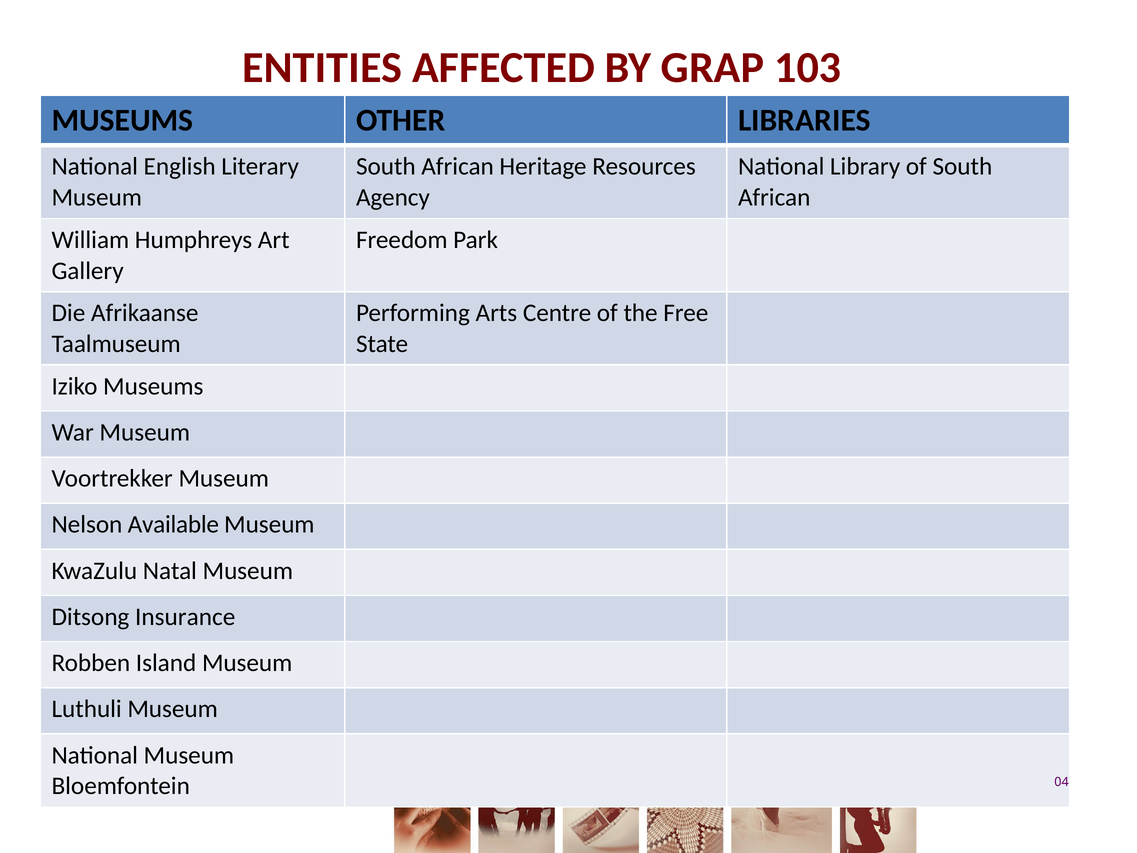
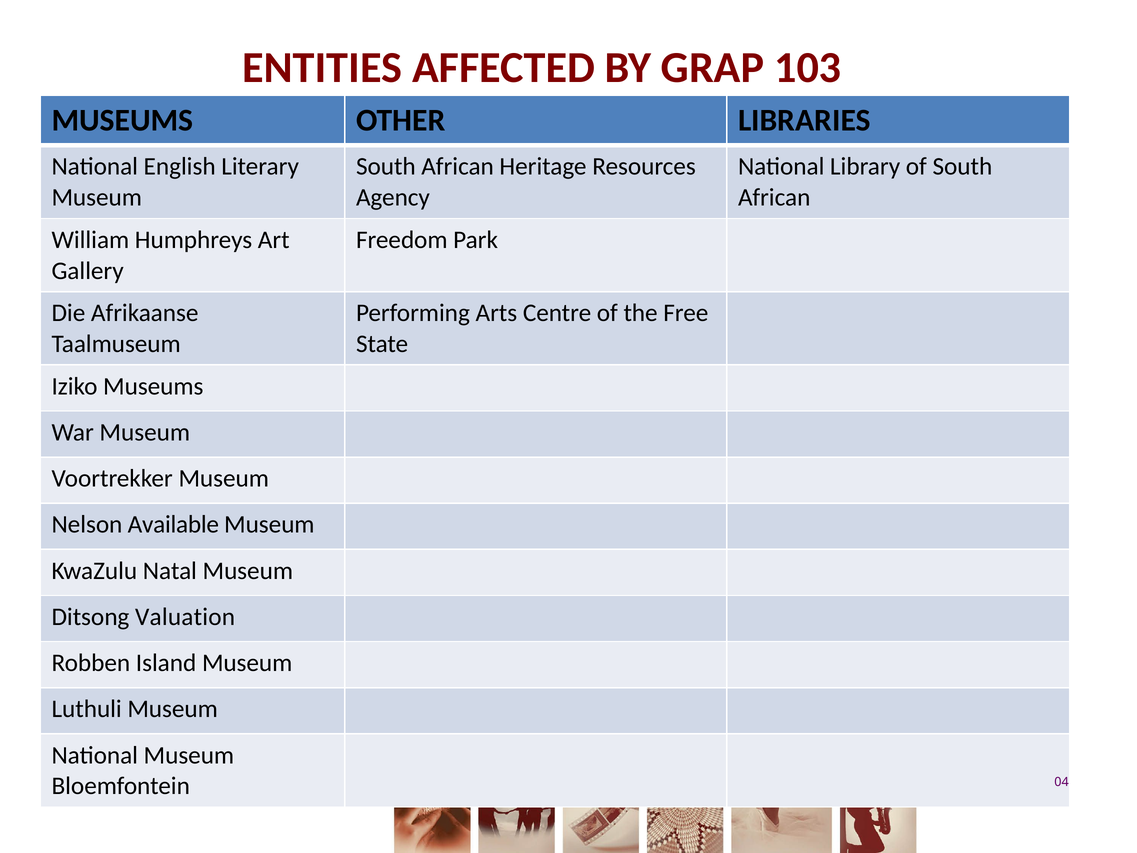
Insurance: Insurance -> Valuation
